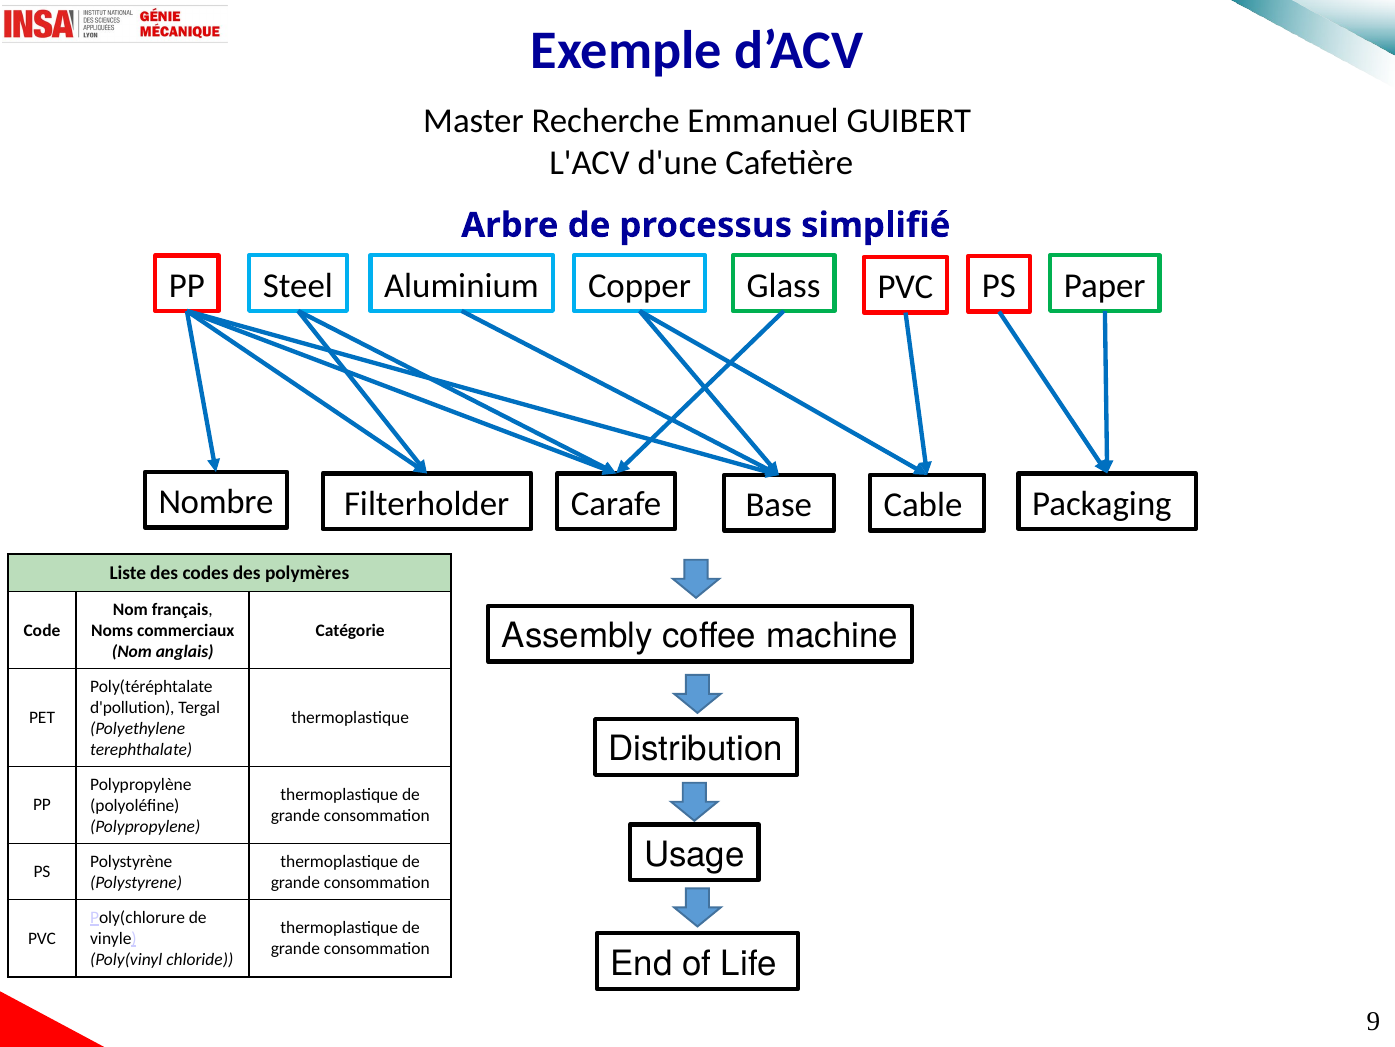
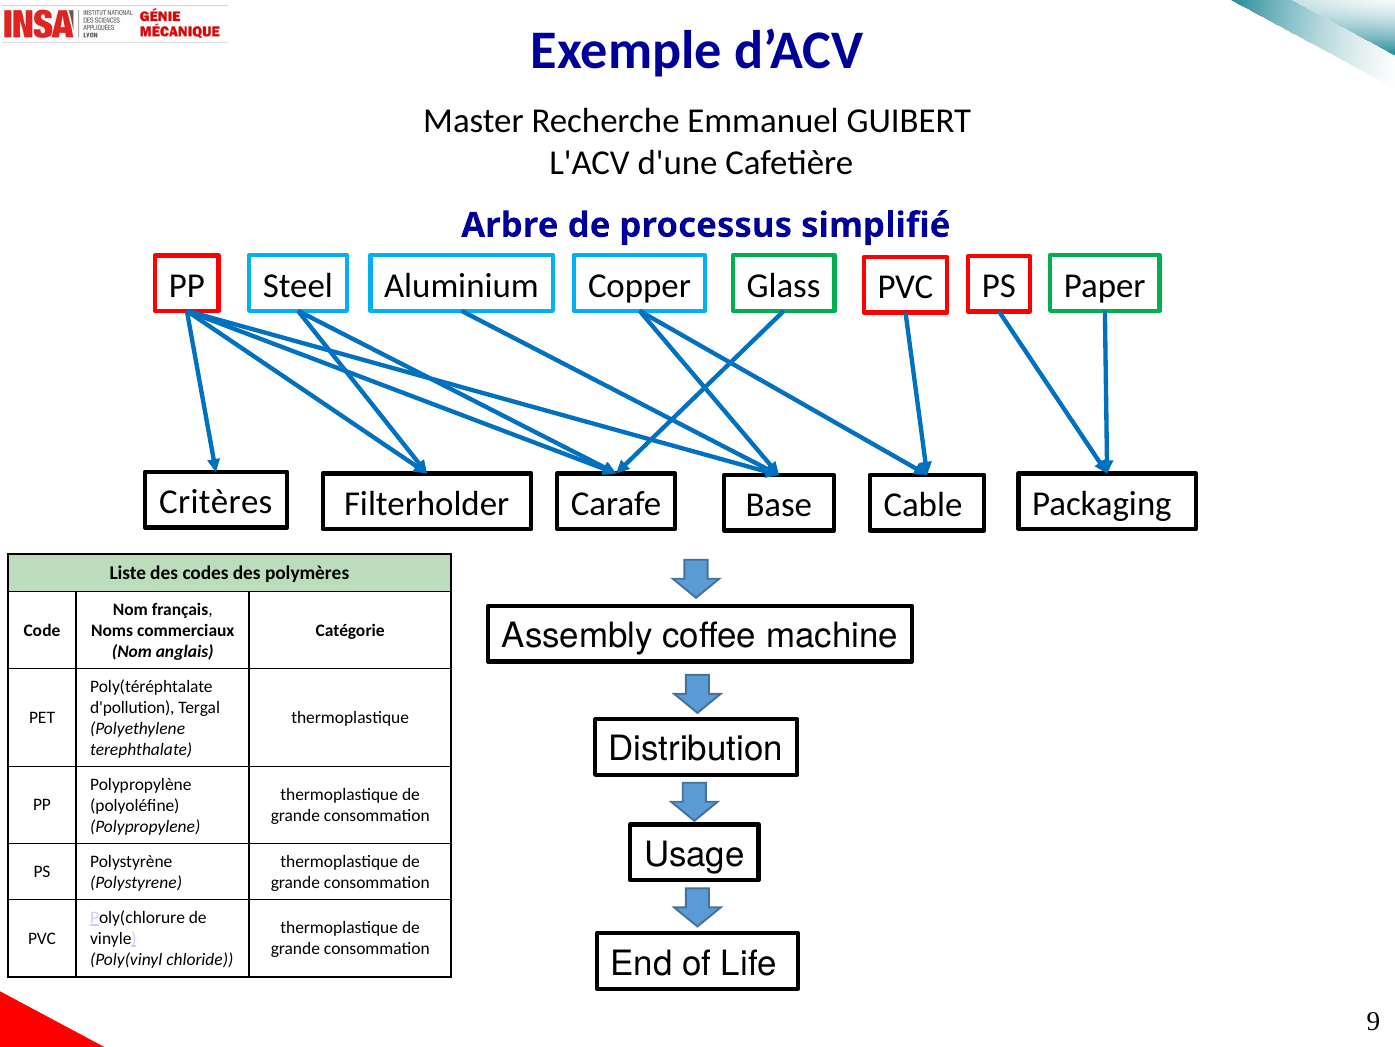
Nombre: Nombre -> Critères
